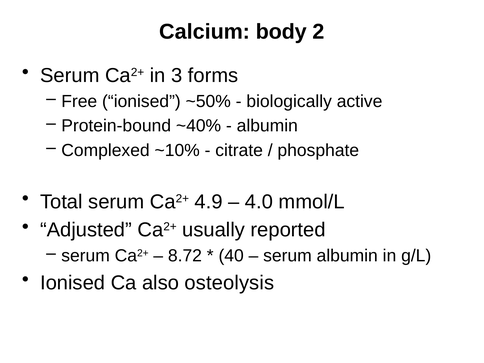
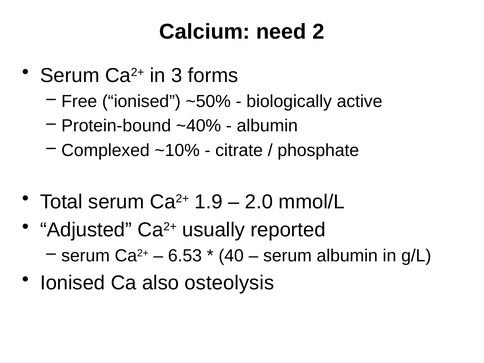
body: body -> need
4.9: 4.9 -> 1.9
4.0: 4.0 -> 2.0
8.72: 8.72 -> 6.53
